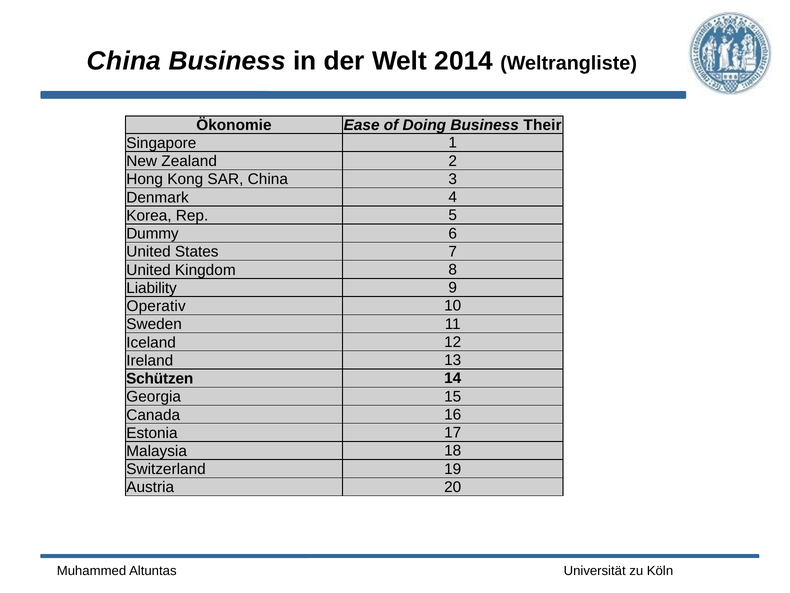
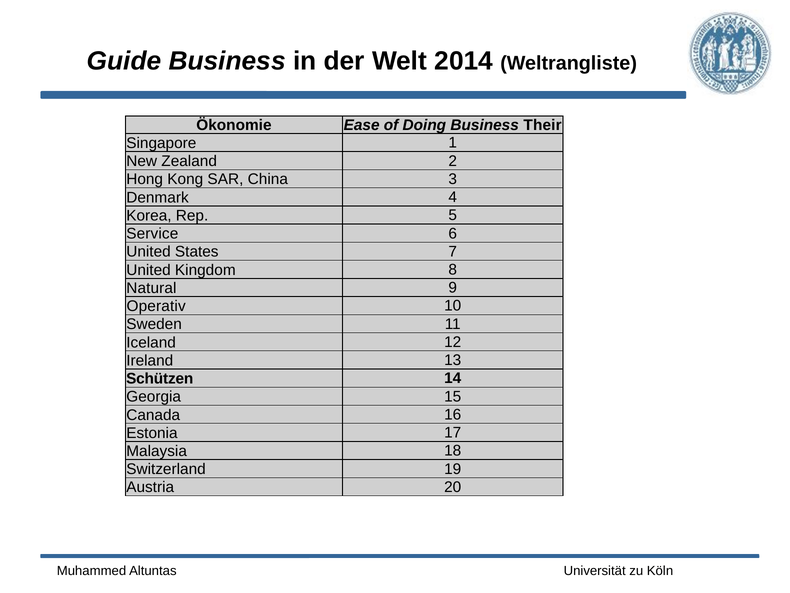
China at (124, 61): China -> Guide
Dummy: Dummy -> Service
Liability: Liability -> Natural
